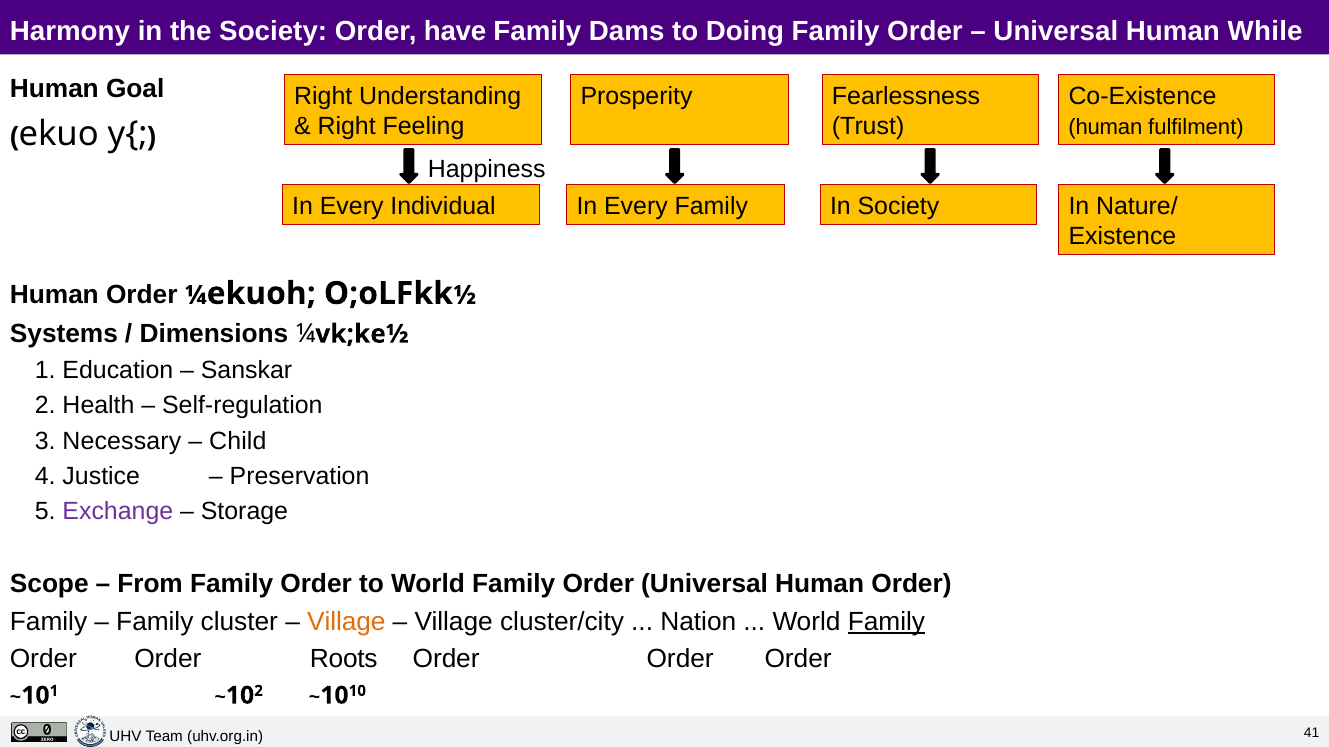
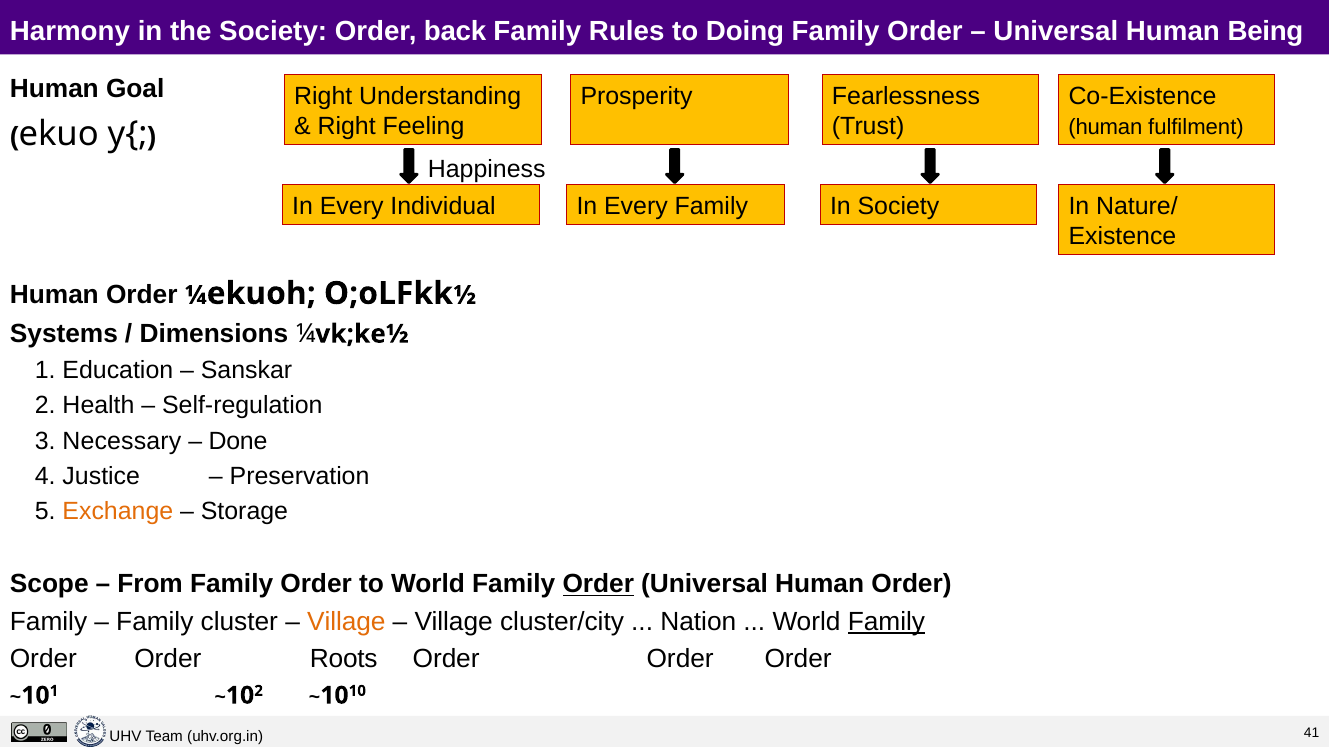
have: have -> back
Dams: Dams -> Rules
While: While -> Being
Child: Child -> Done
Exchange colour: purple -> orange
Order at (598, 584) underline: none -> present
